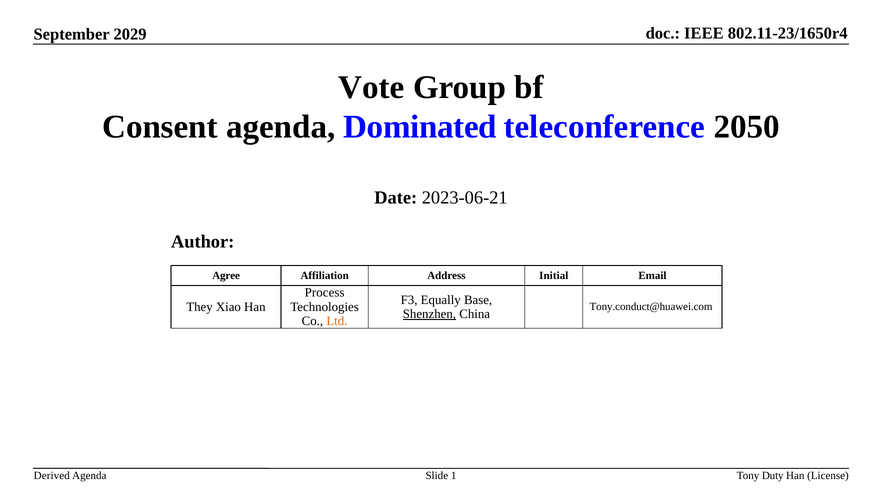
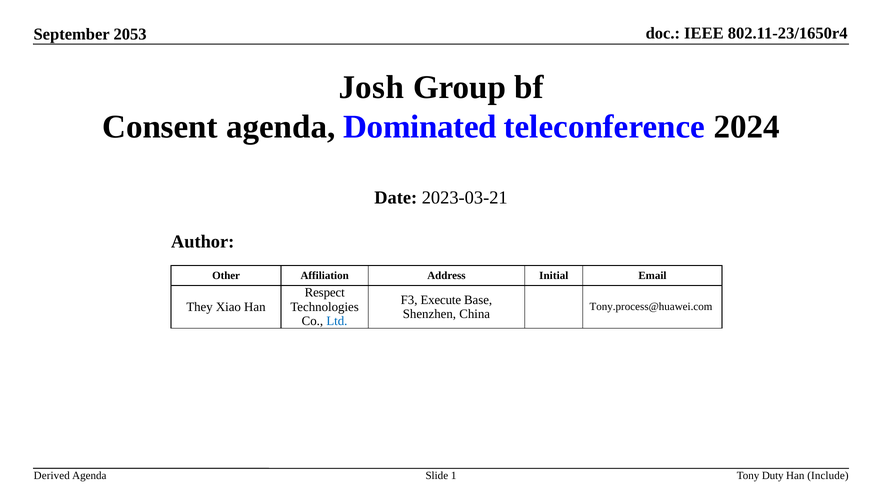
2029: 2029 -> 2053
Vote: Vote -> Josh
2050: 2050 -> 2024
2023-06-21: 2023-06-21 -> 2023-03-21
Agree: Agree -> Other
Process: Process -> Respect
Equally: Equally -> Execute
Tony.conduct@huawei.com: Tony.conduct@huawei.com -> Tony.process@huawei.com
Shenzhen underline: present -> none
Ltd colour: orange -> blue
License: License -> Include
